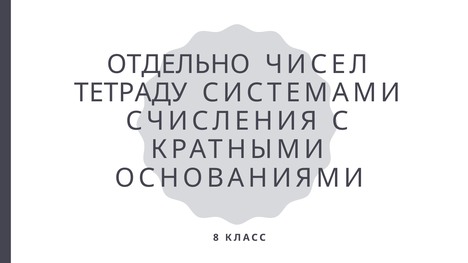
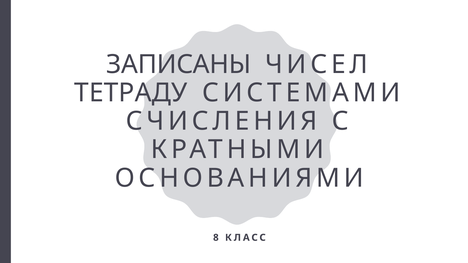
ОТДЕЛЬНО: ОТДЕЛЬНО -> ЗАПИСАНЫ
